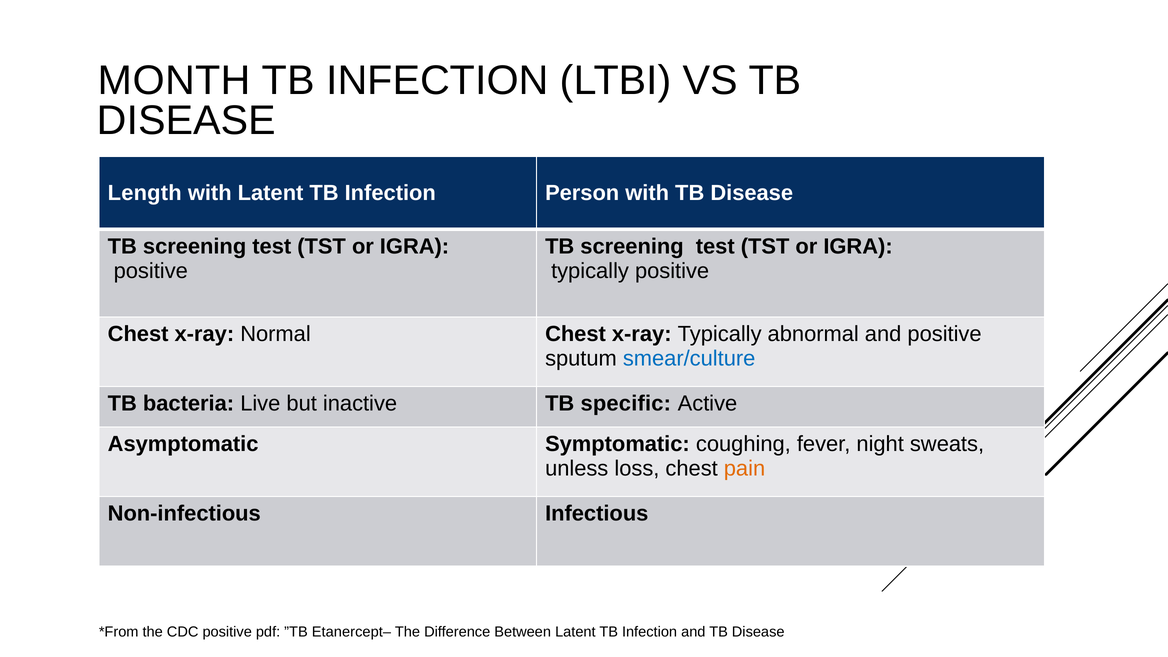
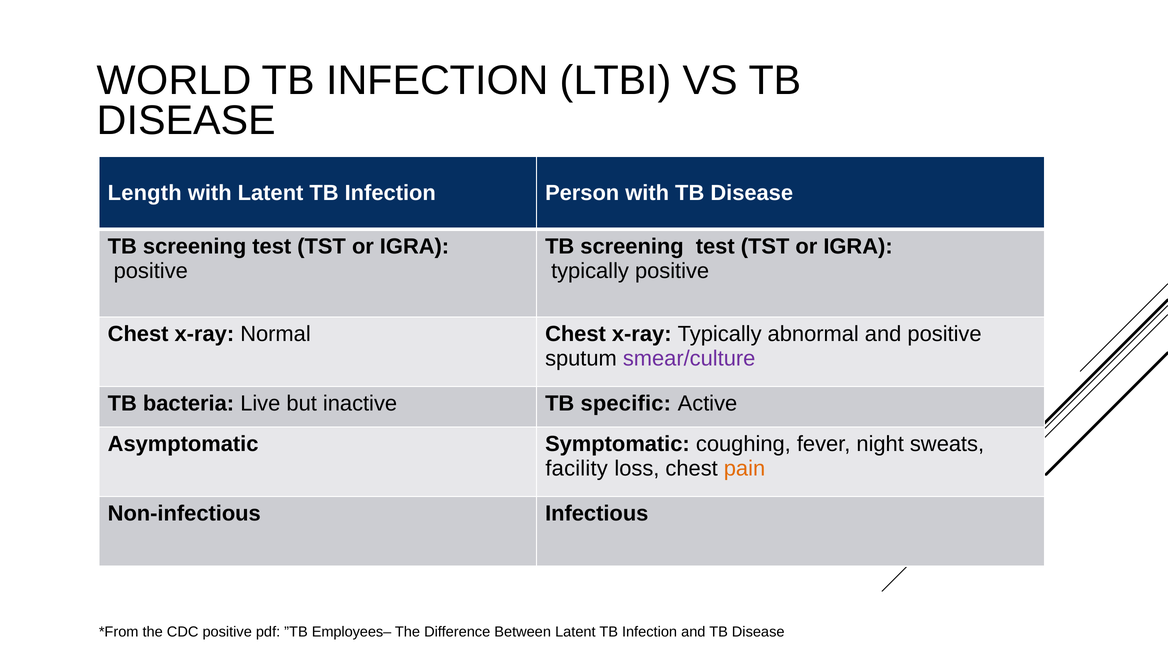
MONTH: MONTH -> WORLD
smear/culture colour: blue -> purple
unless: unless -> facility
Etanercept–: Etanercept– -> Employees–
